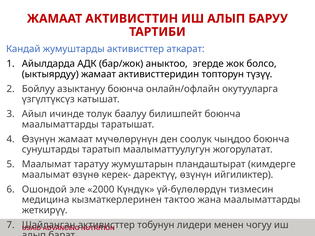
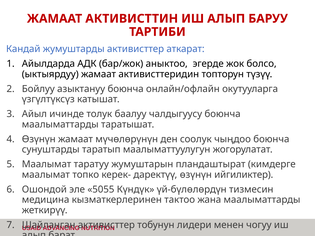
билишпейт: билишпейт -> чалдыгуусу
өзүнө: өзүнө -> топко
2000: 2000 -> 5055
